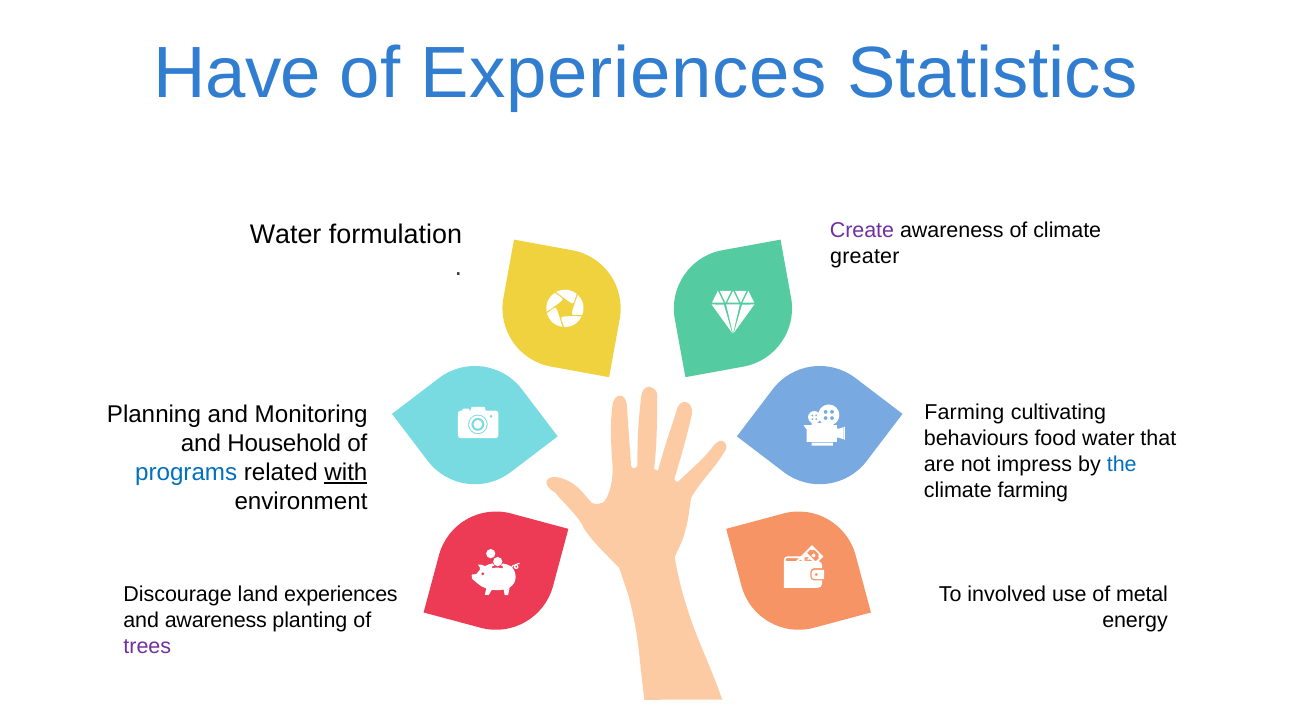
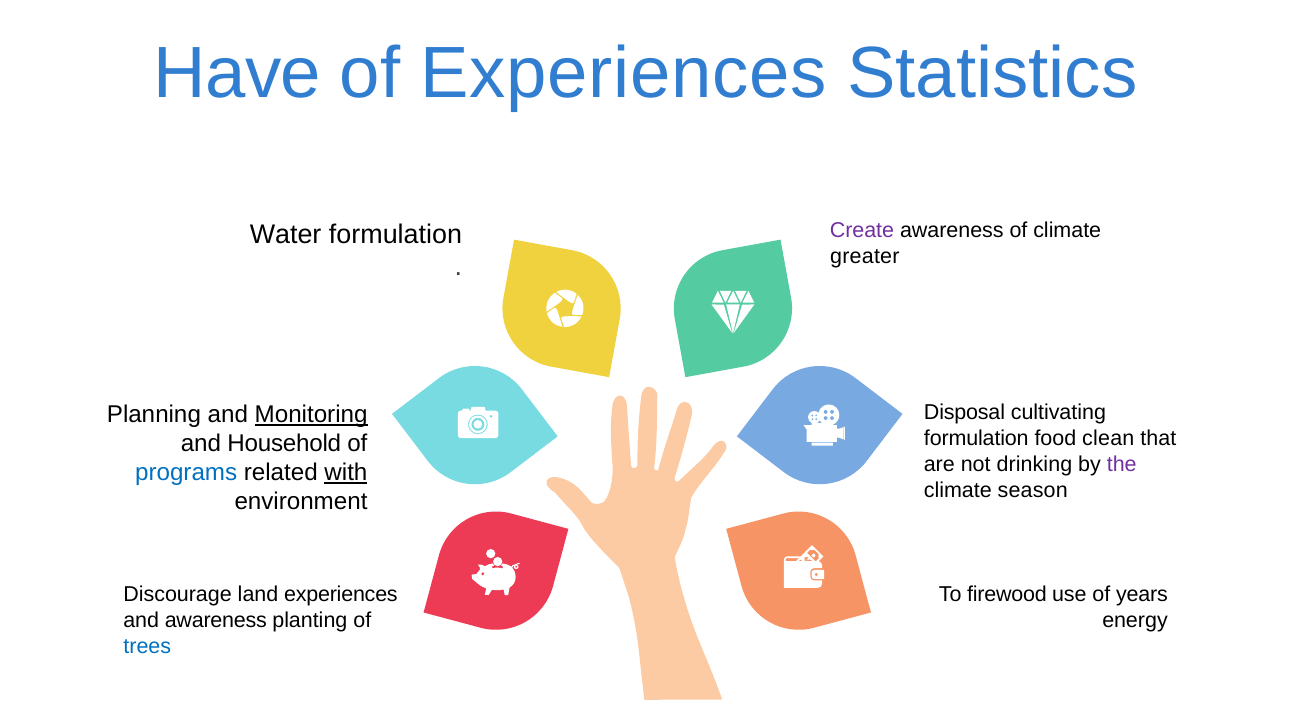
Farming at (964, 412): Farming -> Disposal
Monitoring underline: none -> present
behaviours at (976, 438): behaviours -> formulation
food water: water -> clean
impress: impress -> drinking
the colour: blue -> purple
climate farming: farming -> season
involved: involved -> firewood
metal: metal -> years
trees colour: purple -> blue
